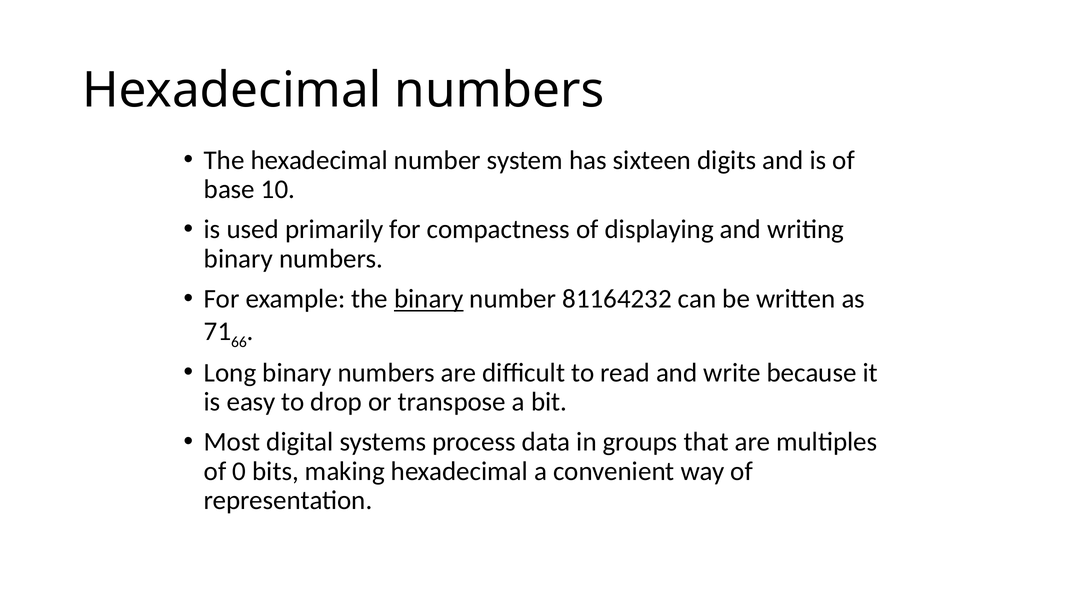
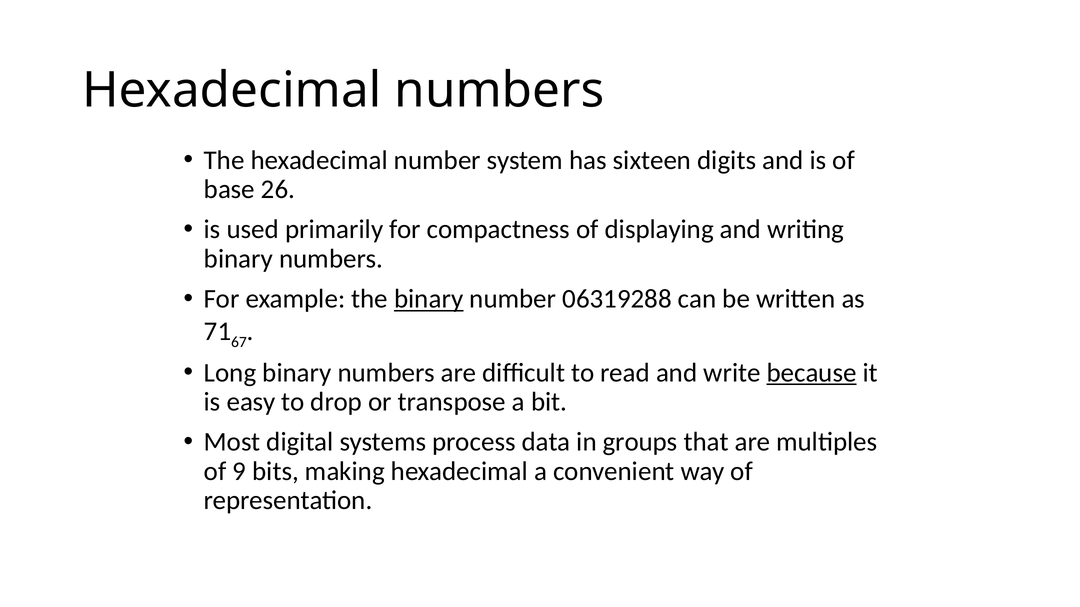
10: 10 -> 26
81164232: 81164232 -> 06319288
66: 66 -> 67
because underline: none -> present
0: 0 -> 9
